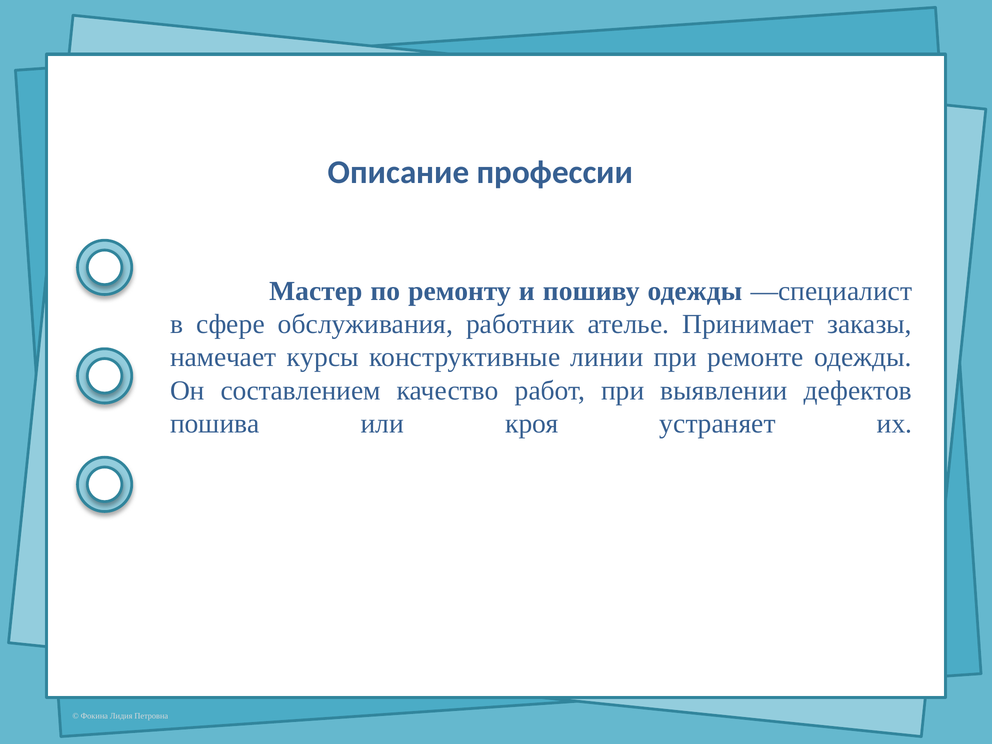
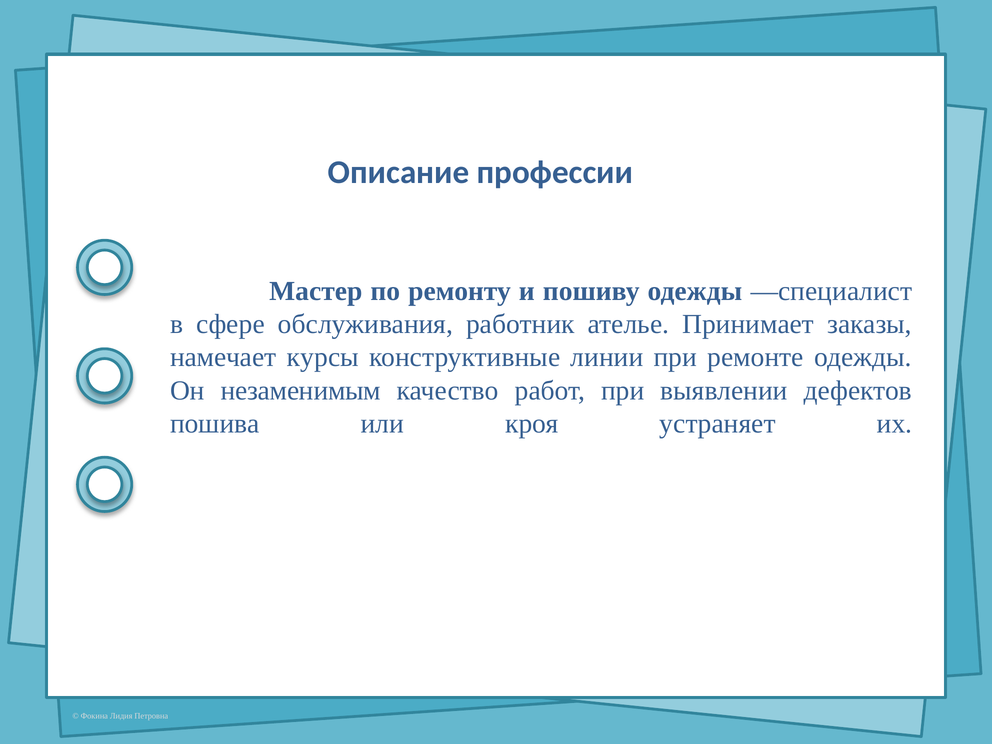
составлением: составлением -> незаменимым
